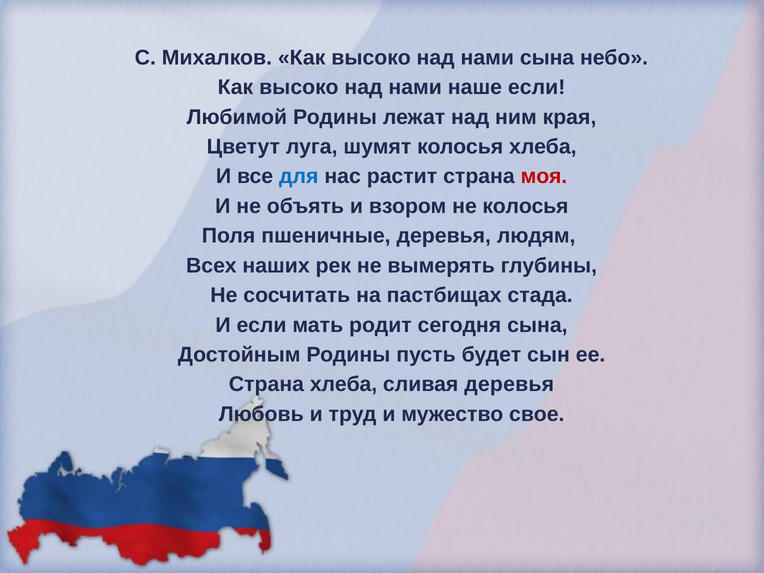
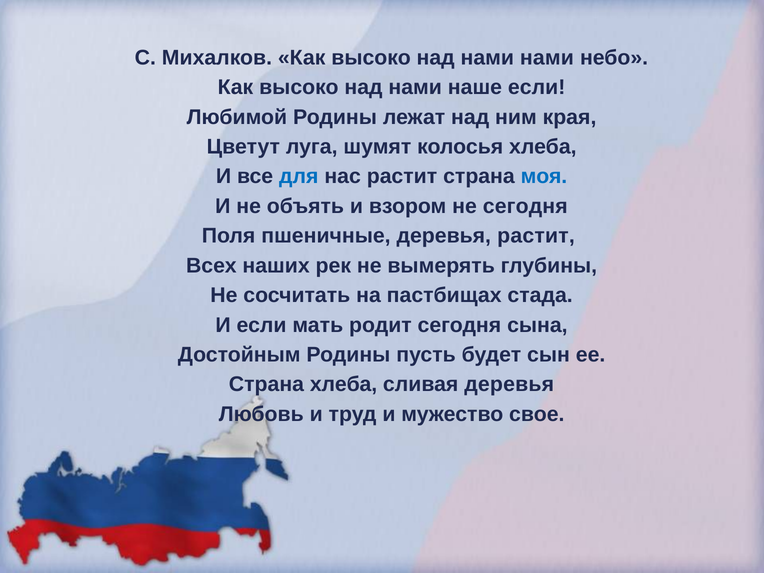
нами сына: сына -> нами
моя colour: red -> blue
не колосья: колосья -> сегодня
деревья людям: людям -> растит
